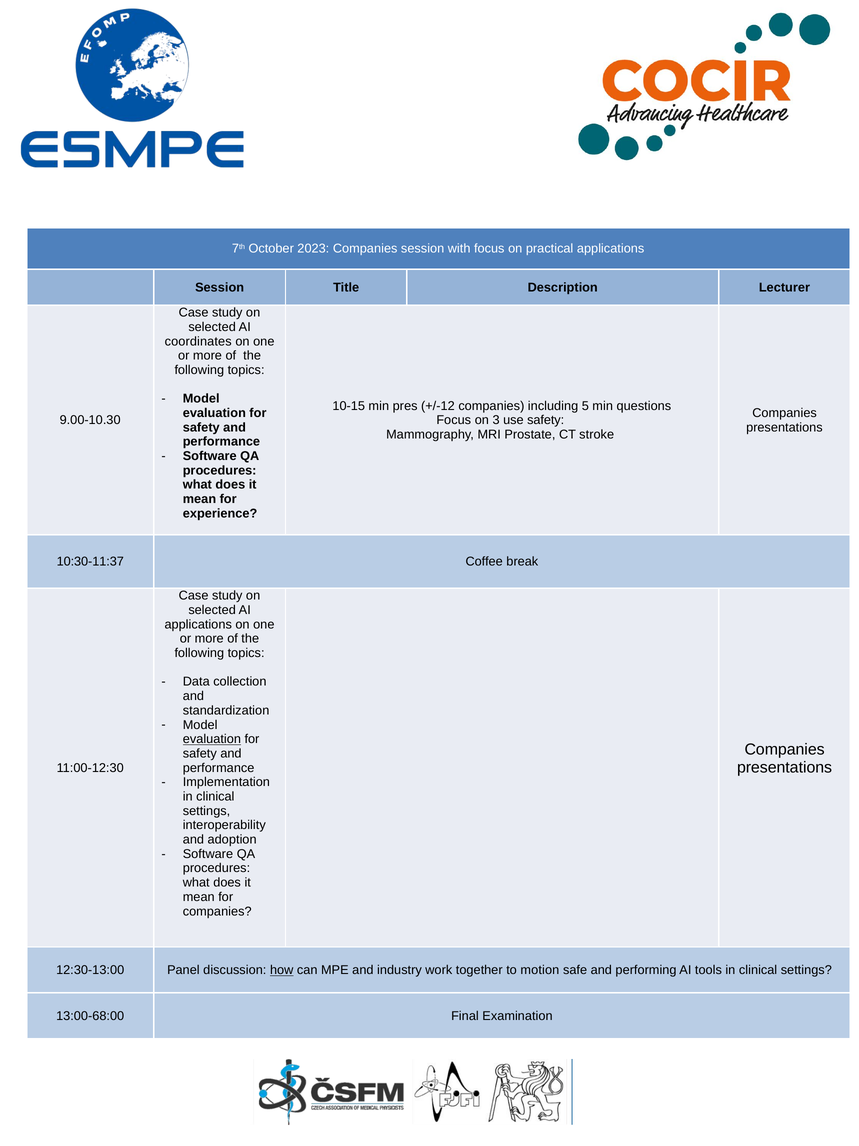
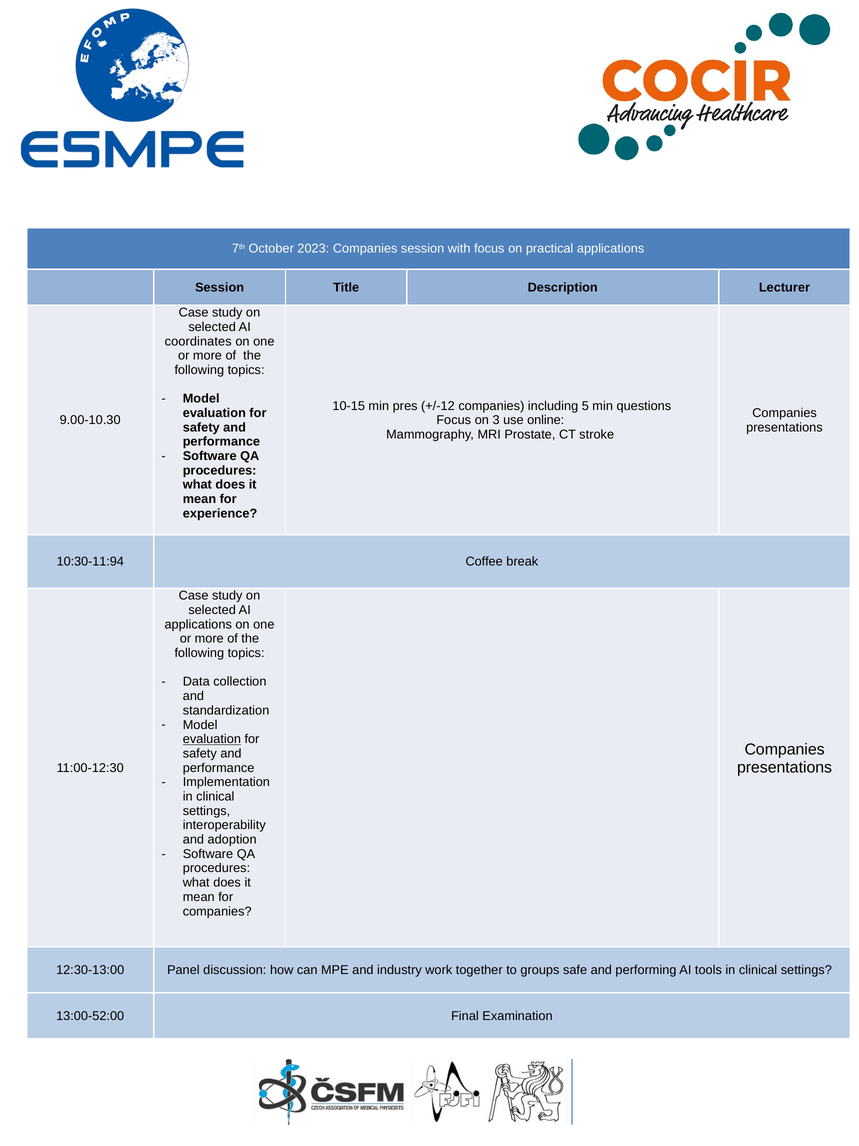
use safety: safety -> online
10:30-11:37: 10:30-11:37 -> 10:30-11:94
how underline: present -> none
motion: motion -> groups
13:00-68:00: 13:00-68:00 -> 13:00-52:00
